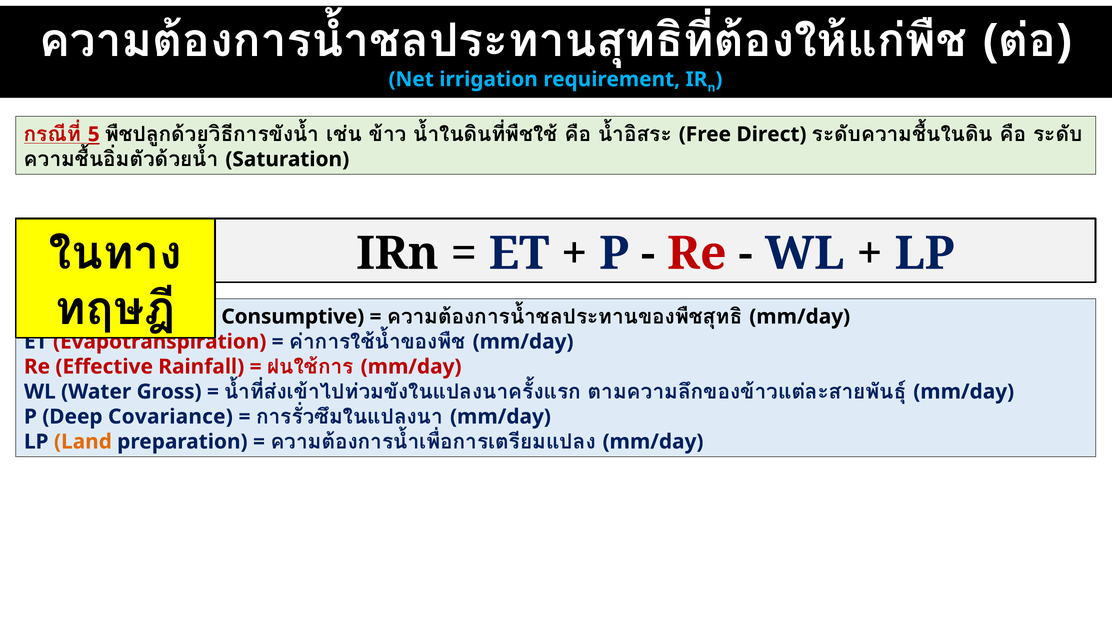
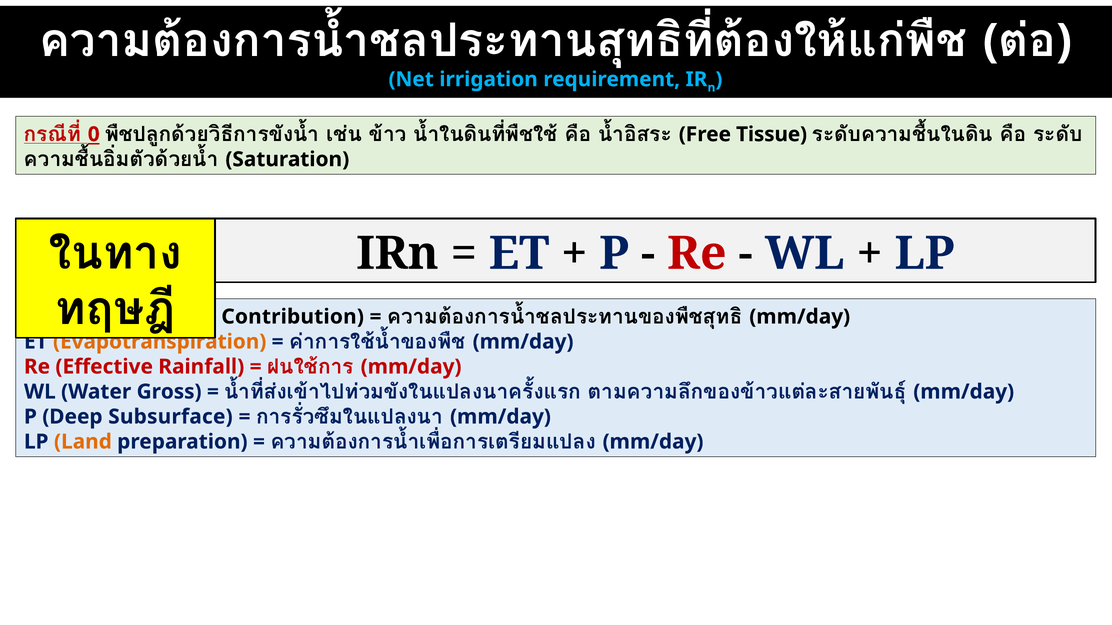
5: 5 -> 0
Direct: Direct -> Tissue
Consumptive: Consumptive -> Contribution
Evapotranspiration colour: red -> orange
Covariance: Covariance -> Subsurface
